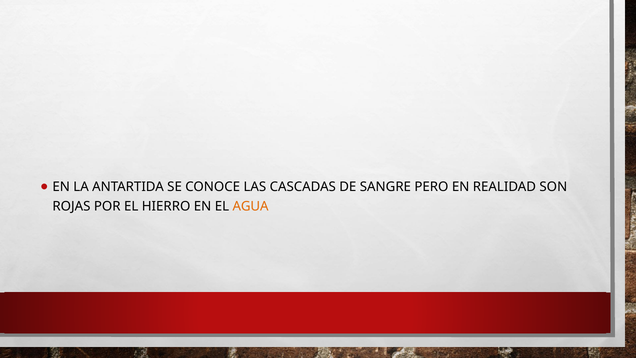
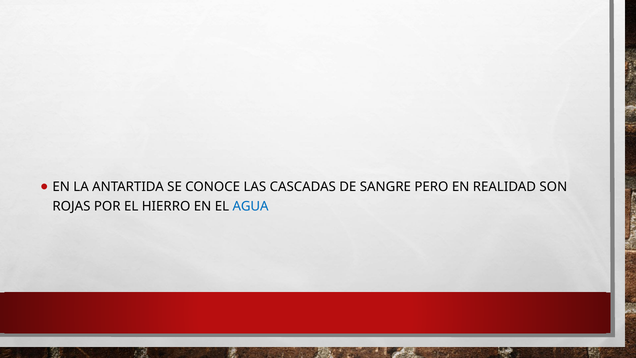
AGUA colour: orange -> blue
